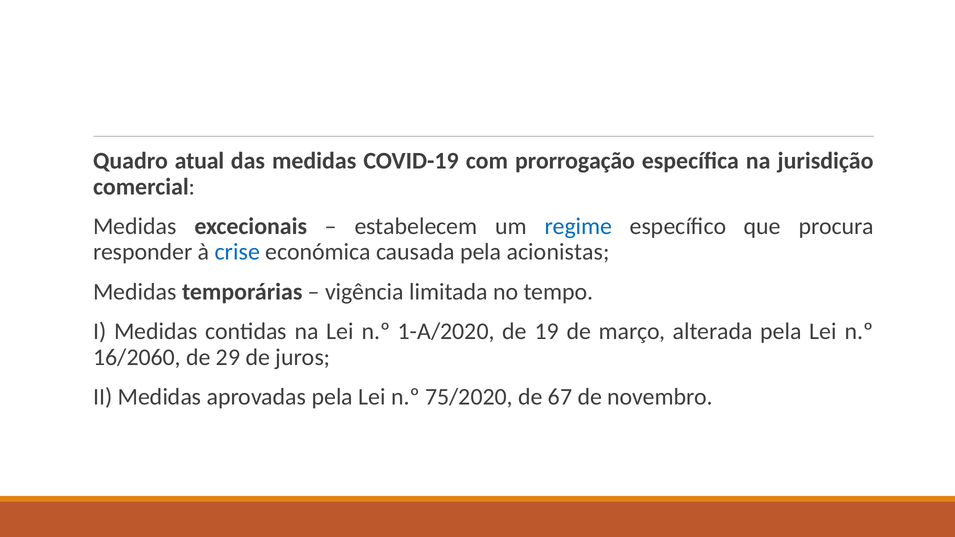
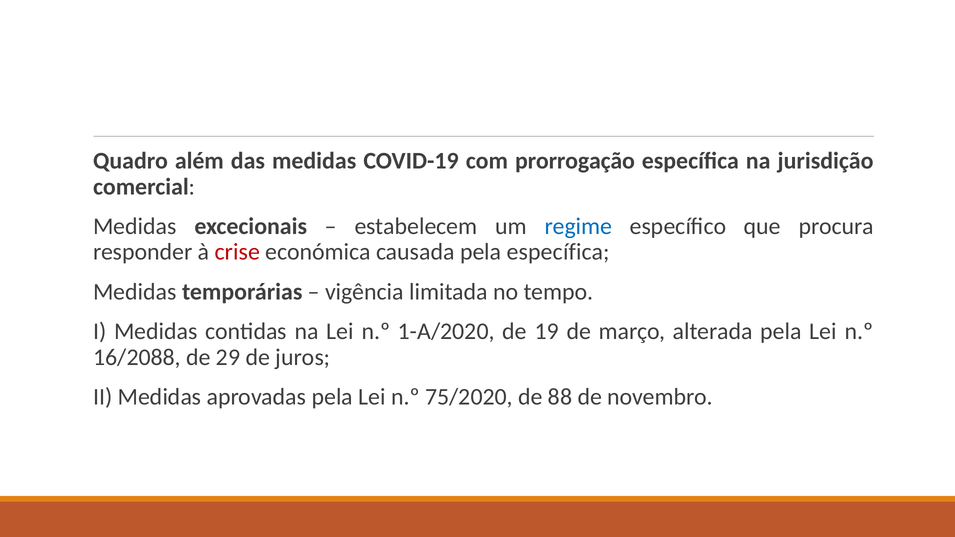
atual: atual -> além
crise colour: blue -> red
pela acionistas: acionistas -> específica
16/2060: 16/2060 -> 16/2088
67: 67 -> 88
